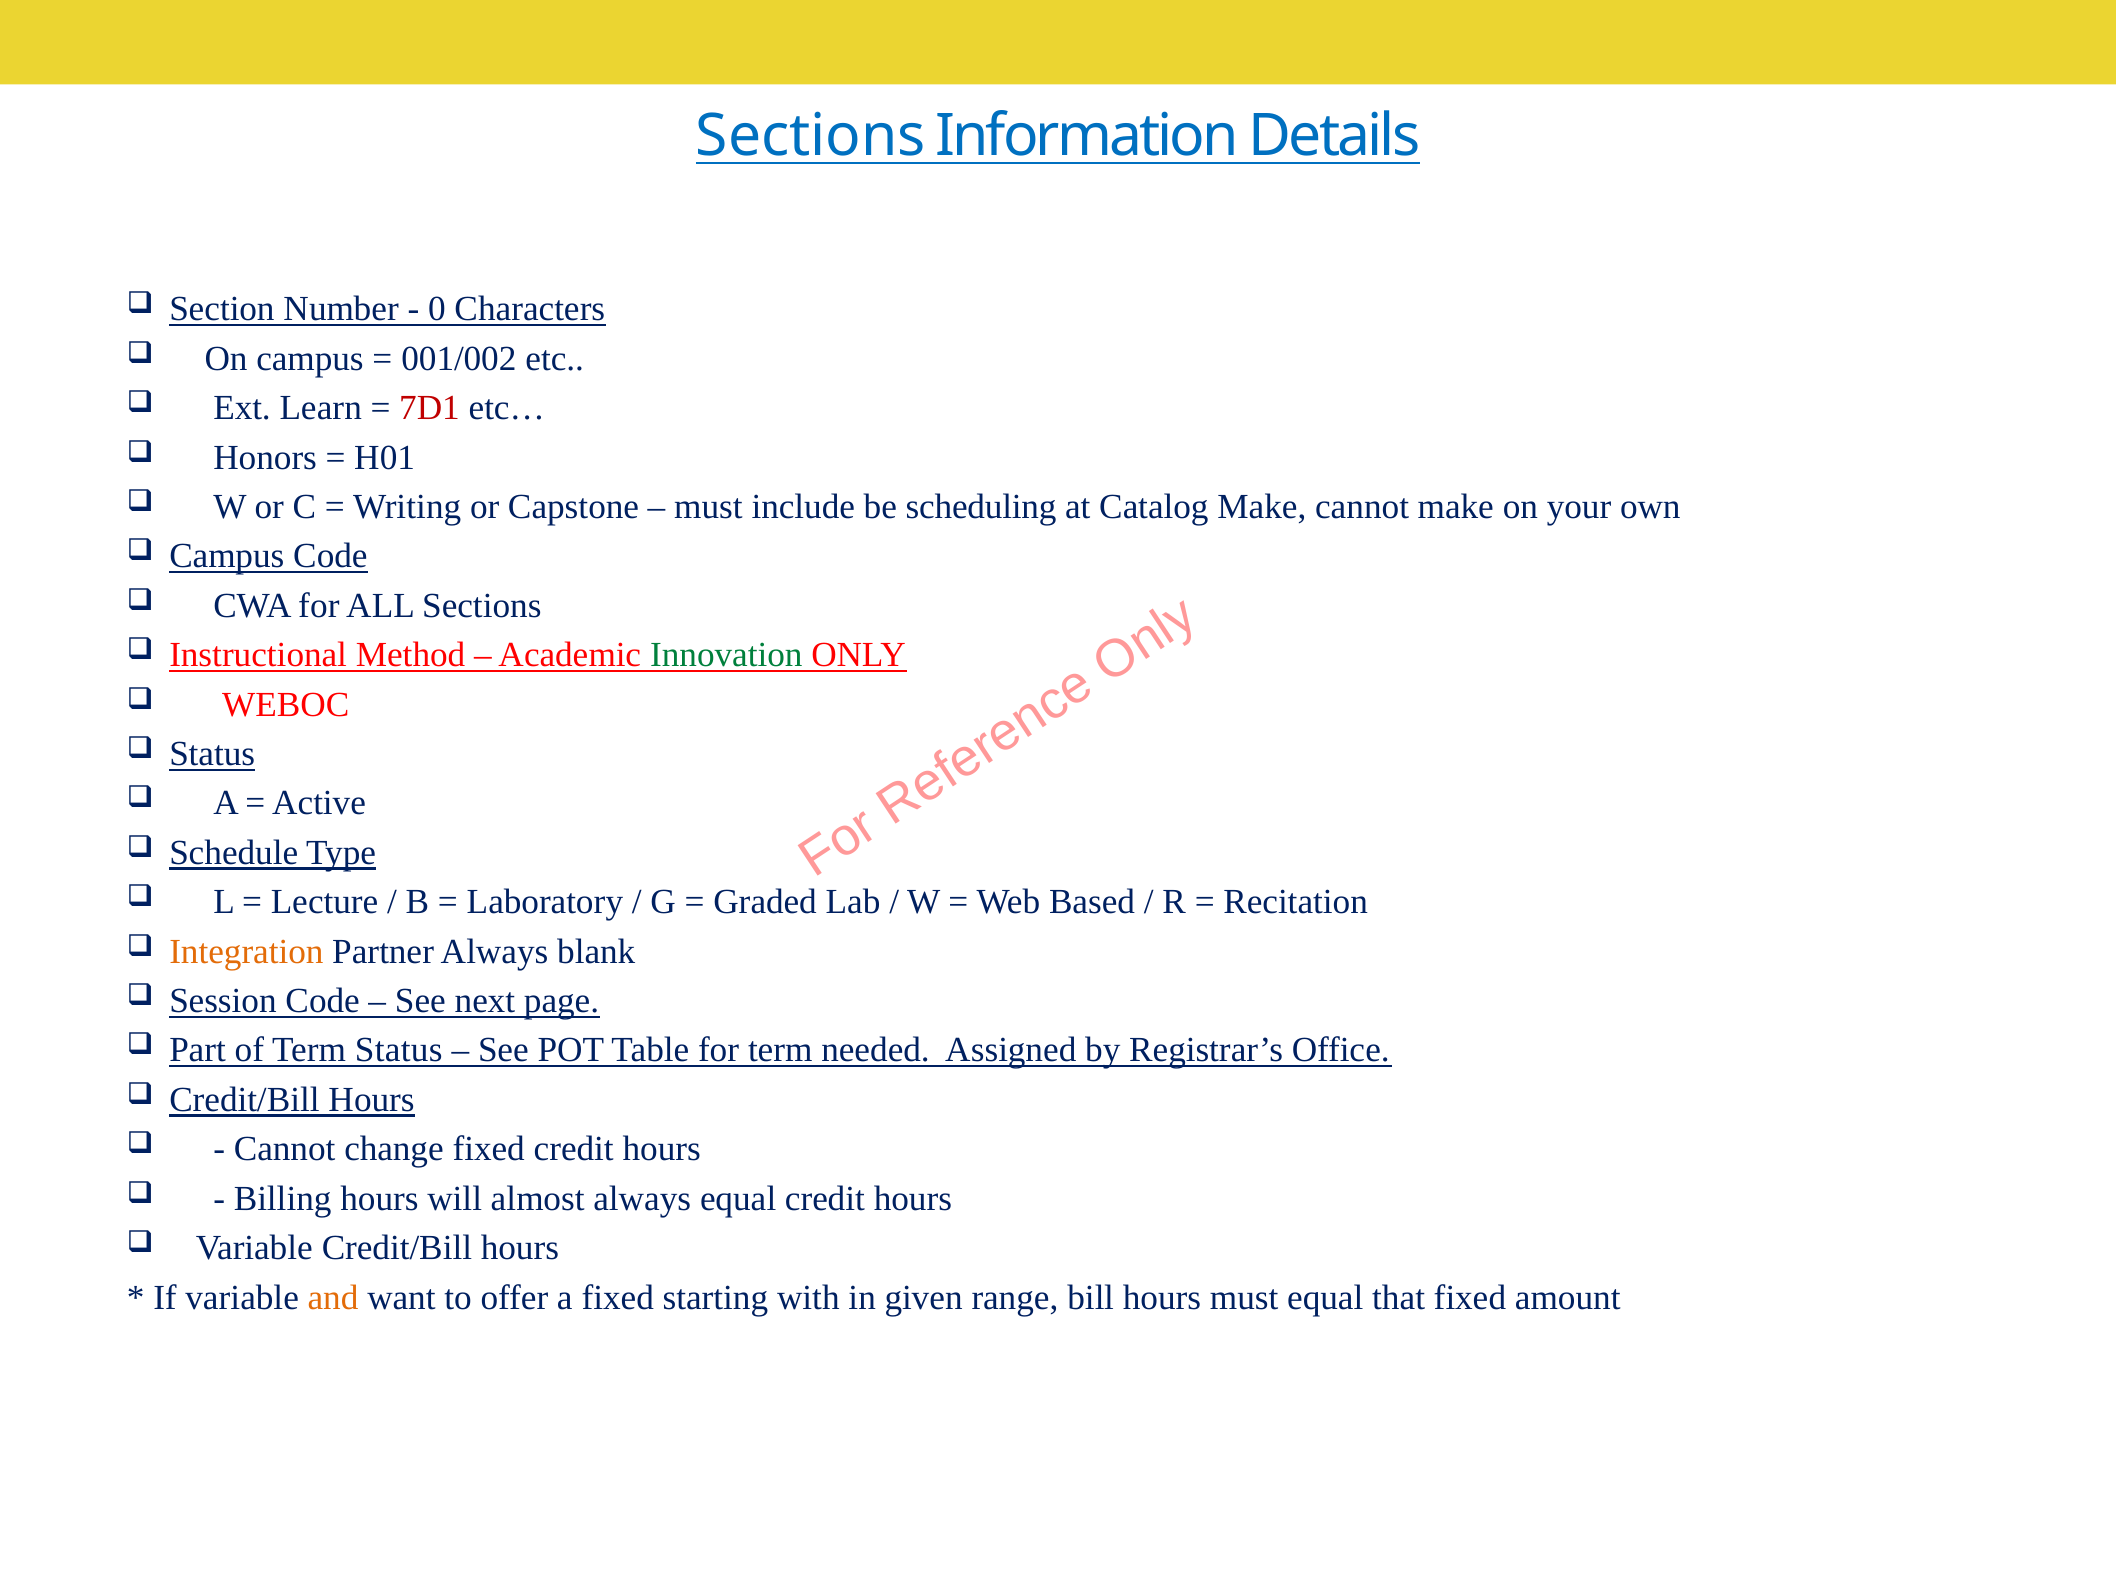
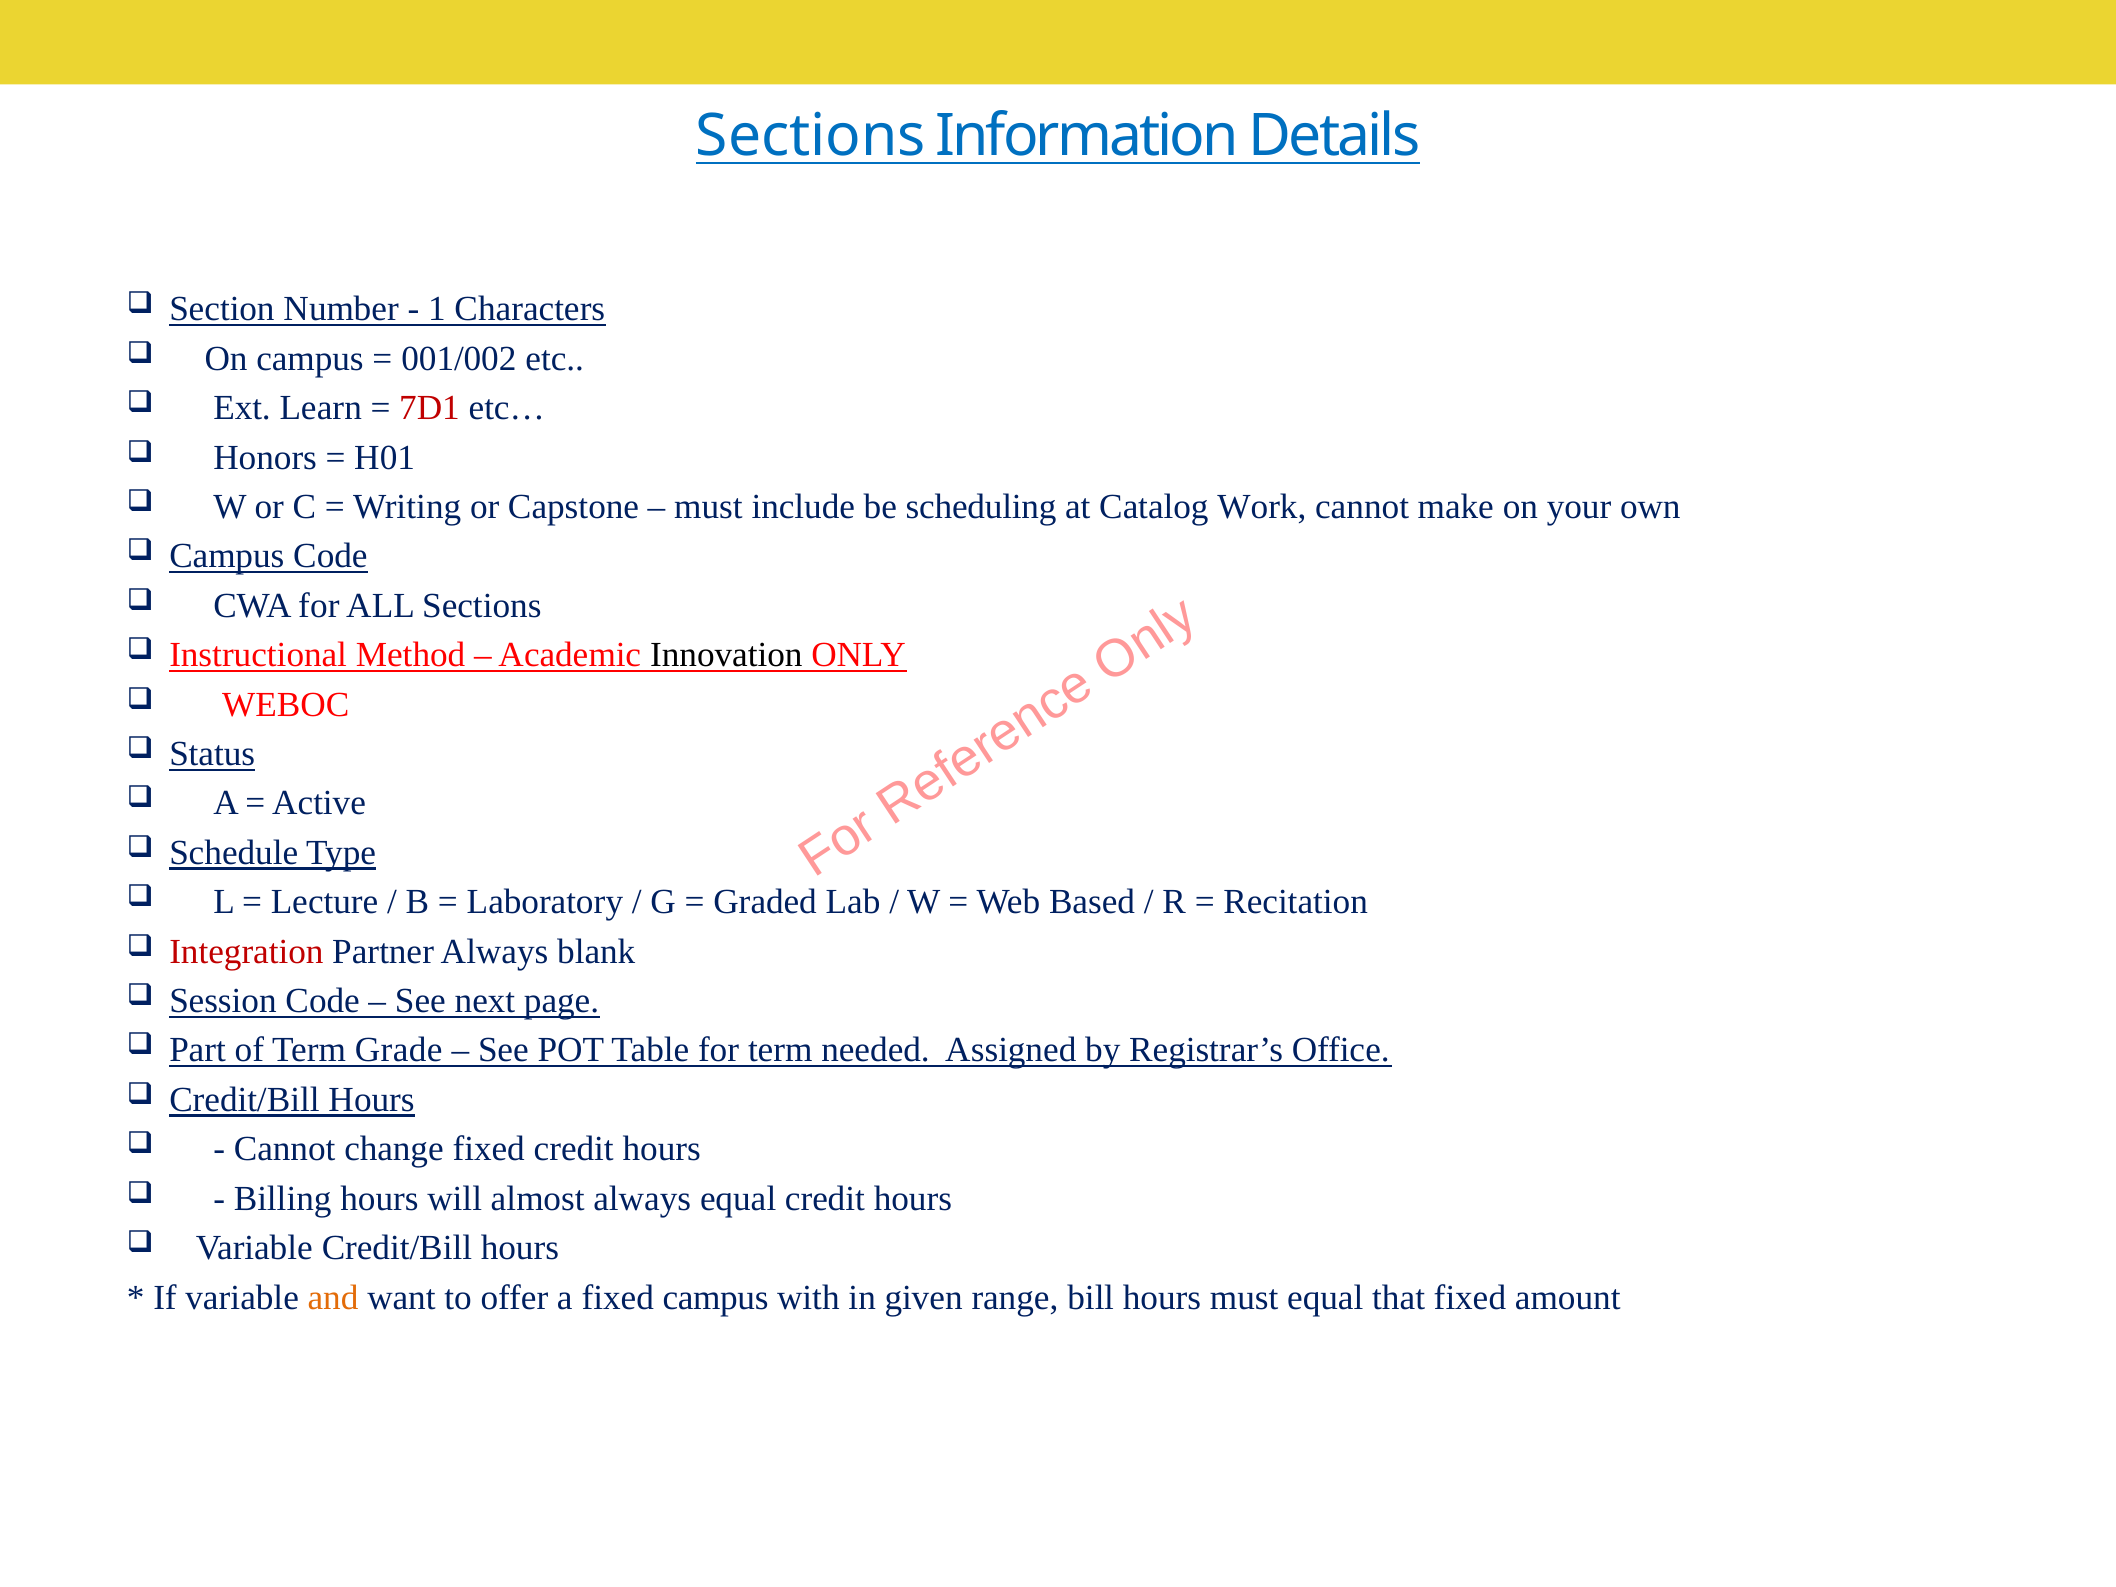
0: 0 -> 1
Catalog Make: Make -> Work
Innovation colour: green -> black
Integration colour: orange -> red
Term Status: Status -> Grade
fixed starting: starting -> campus
